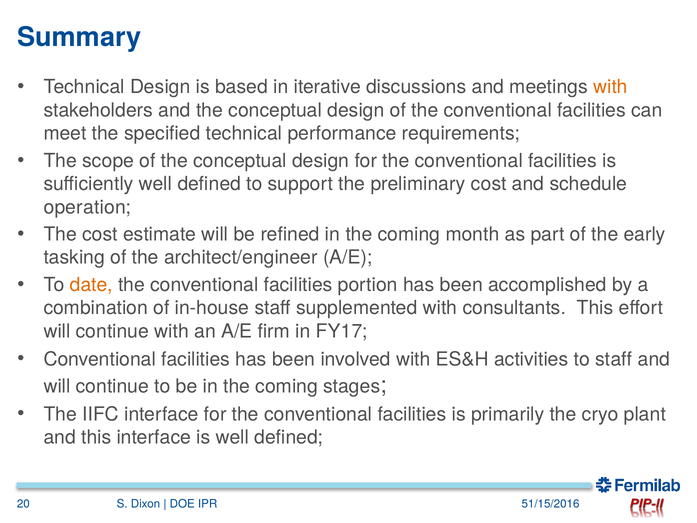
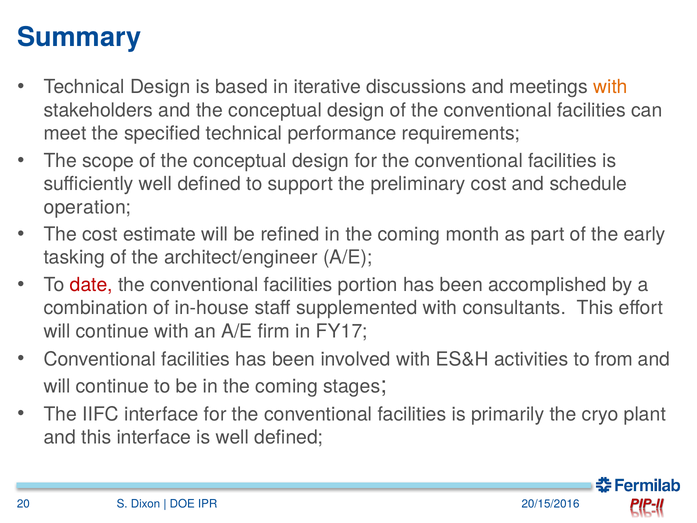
date colour: orange -> red
to staff: staff -> from
51/15/2016: 51/15/2016 -> 20/15/2016
